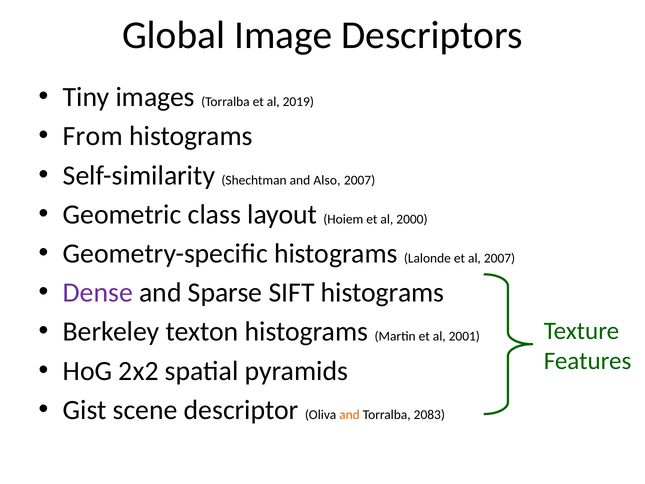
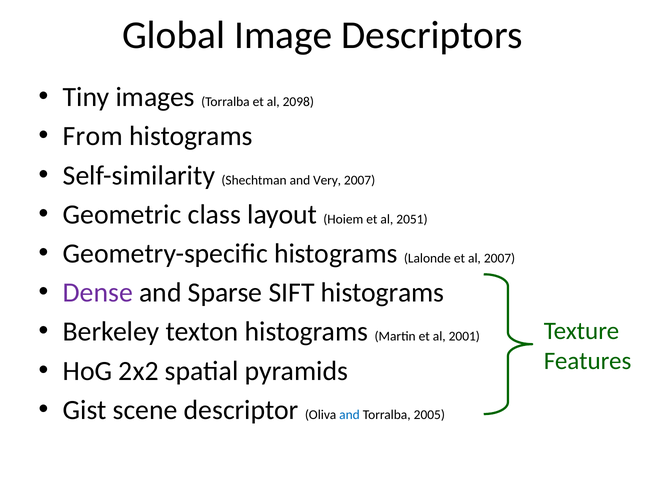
2019: 2019 -> 2098
Also: Also -> Very
2000: 2000 -> 2051
and at (349, 414) colour: orange -> blue
2083: 2083 -> 2005
